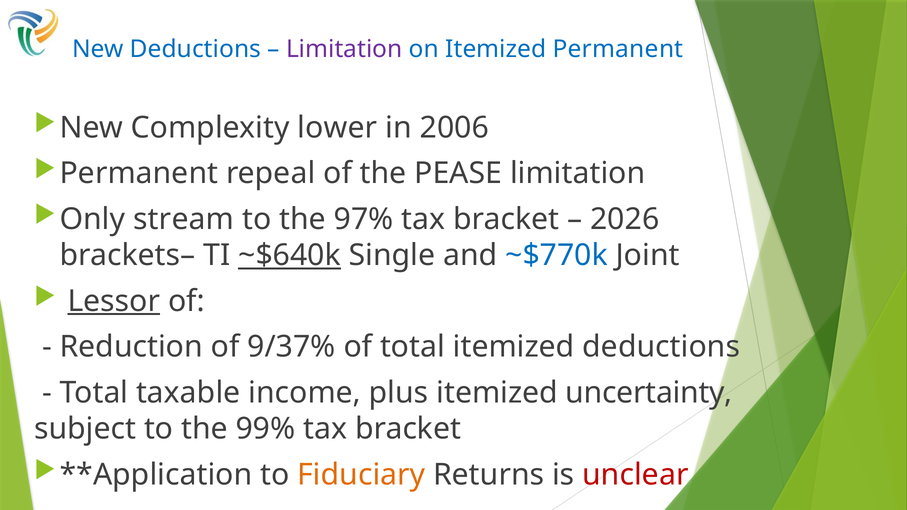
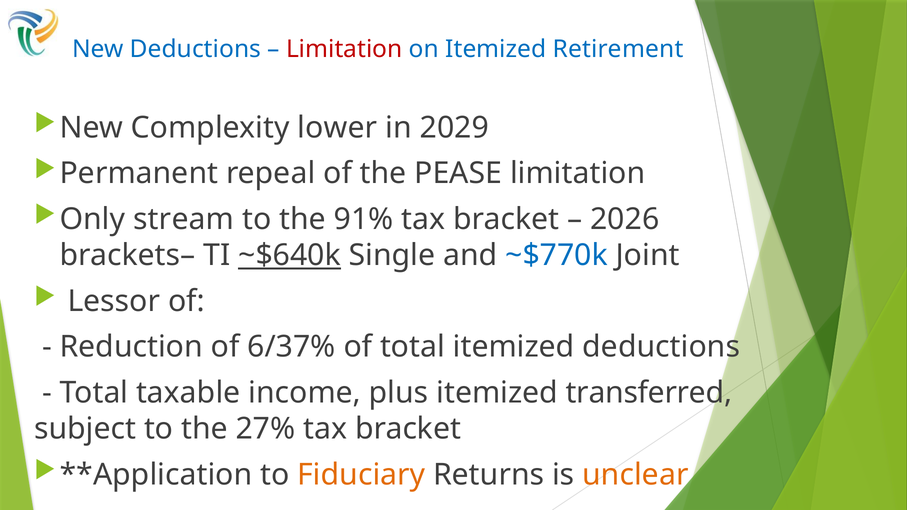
Limitation at (344, 49) colour: purple -> red
Itemized Permanent: Permanent -> Retirement
2006: 2006 -> 2029
97%: 97% -> 91%
Lessor underline: present -> none
9/37%: 9/37% -> 6/37%
uncertainty: uncertainty -> transferred
99%: 99% -> 27%
unclear colour: red -> orange
